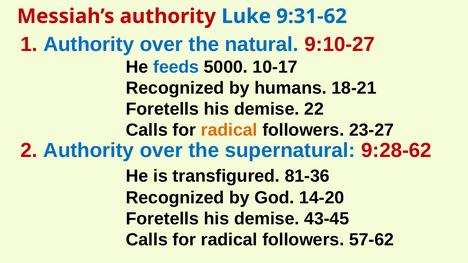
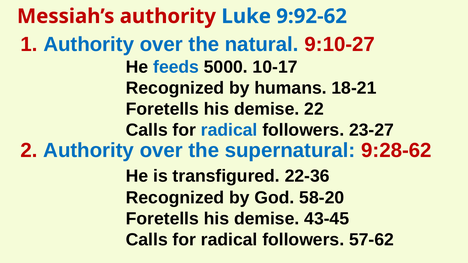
9:31-62: 9:31-62 -> 9:92-62
radical at (229, 130) colour: orange -> blue
81-36: 81-36 -> 22-36
14-20: 14-20 -> 58-20
